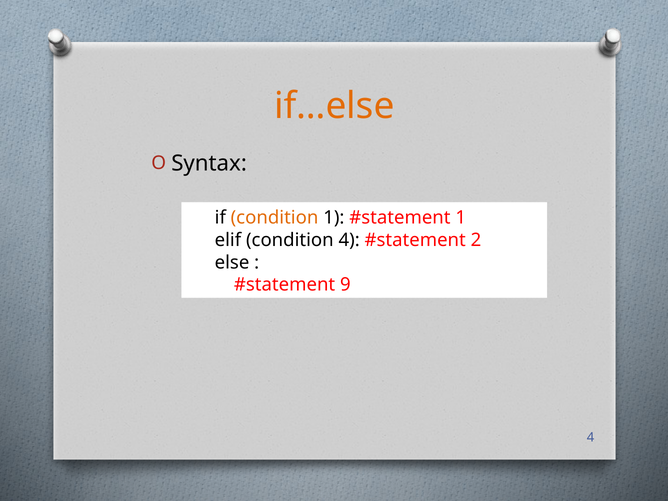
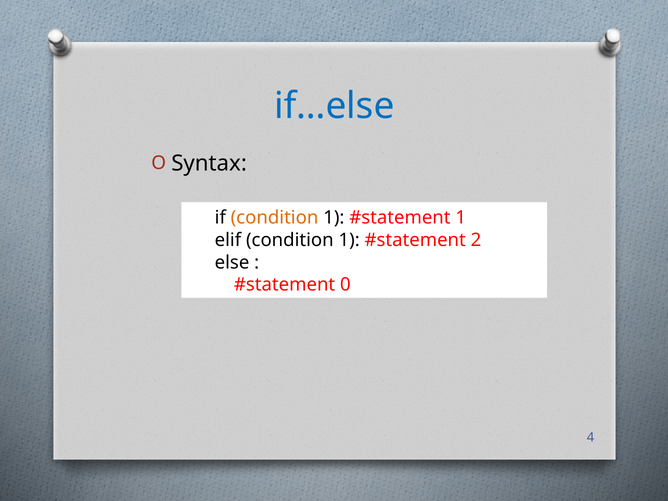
if…else colour: orange -> blue
elif condition 4: 4 -> 1
9: 9 -> 0
